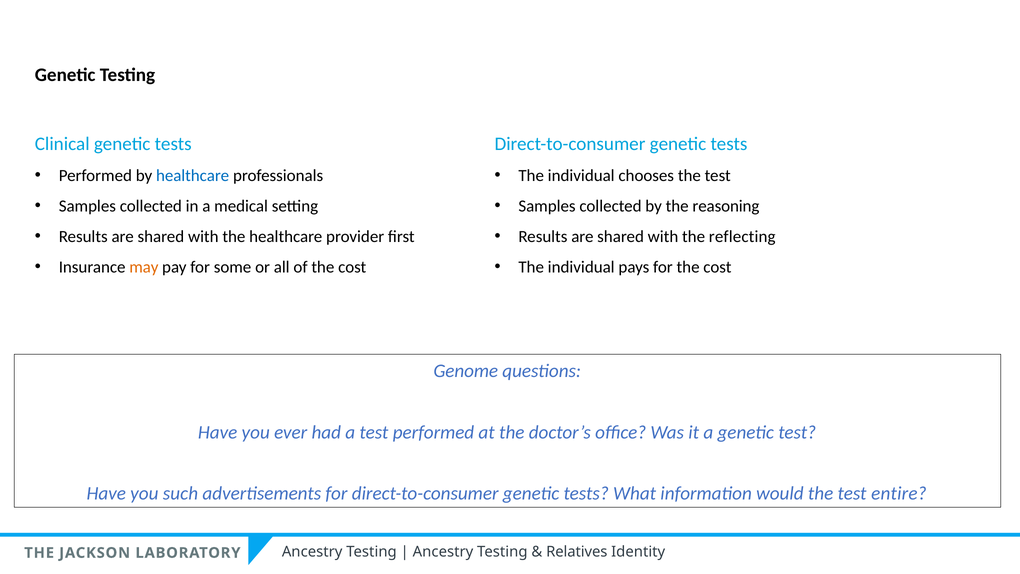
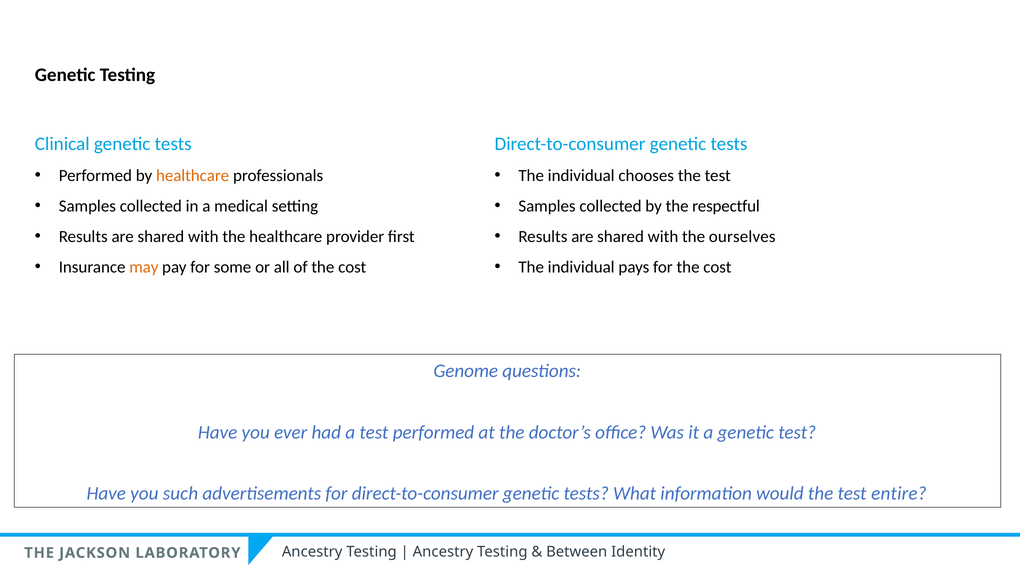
healthcare at (193, 176) colour: blue -> orange
reasoning: reasoning -> respectful
reflecting: reflecting -> ourselves
Relatives: Relatives -> Between
